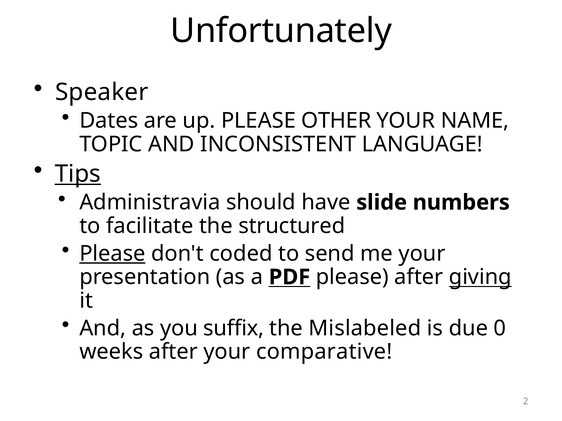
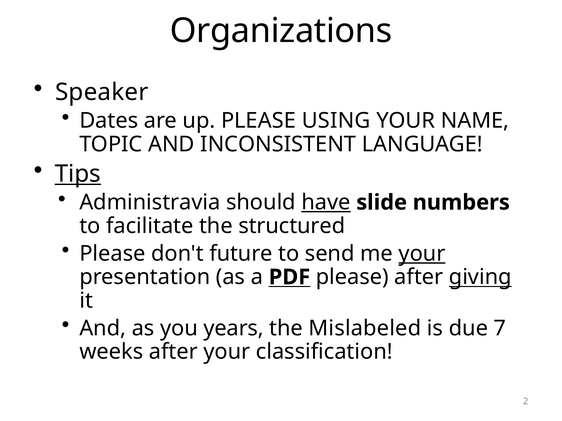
Unfortunately: Unfortunately -> Organizations
OTHER: OTHER -> USING
have underline: none -> present
Please at (112, 254) underline: present -> none
coded: coded -> future
your at (422, 254) underline: none -> present
suffix: suffix -> years
0: 0 -> 7
comparative: comparative -> classification
